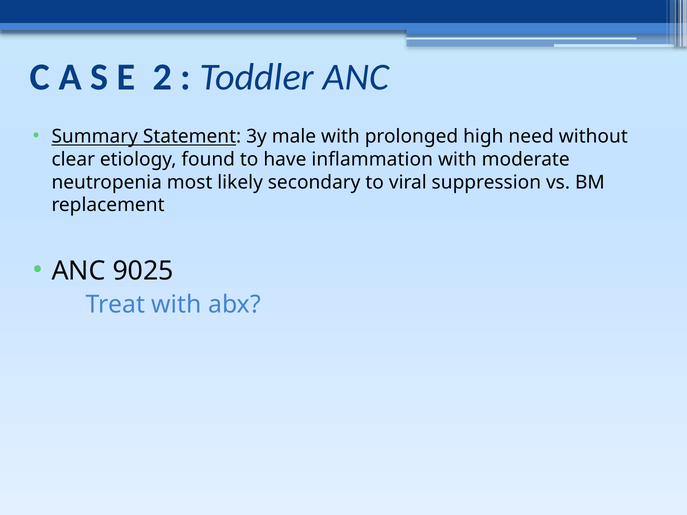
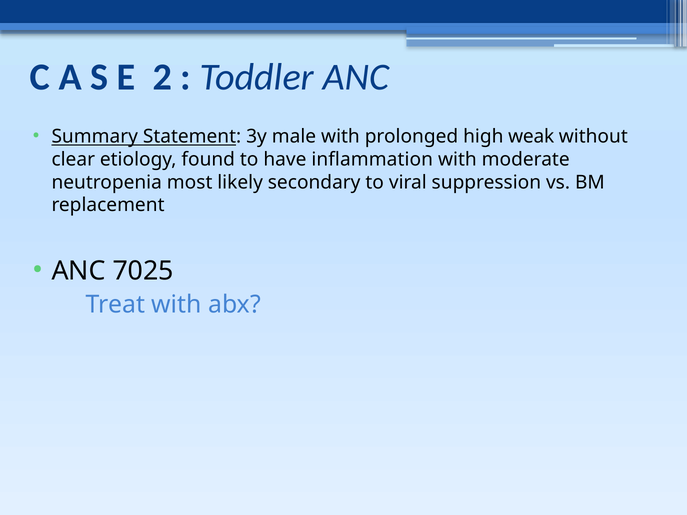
need: need -> weak
9025: 9025 -> 7025
